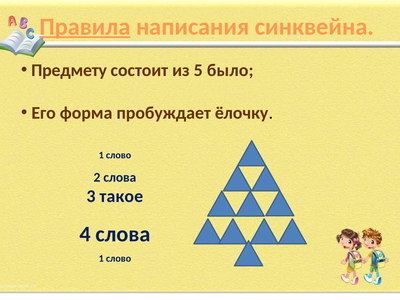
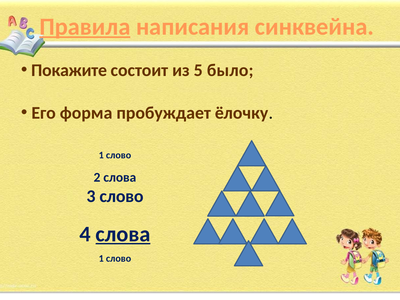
Предмету: Предмету -> Покажите
3 такое: такое -> слово
слова at (123, 234) underline: none -> present
